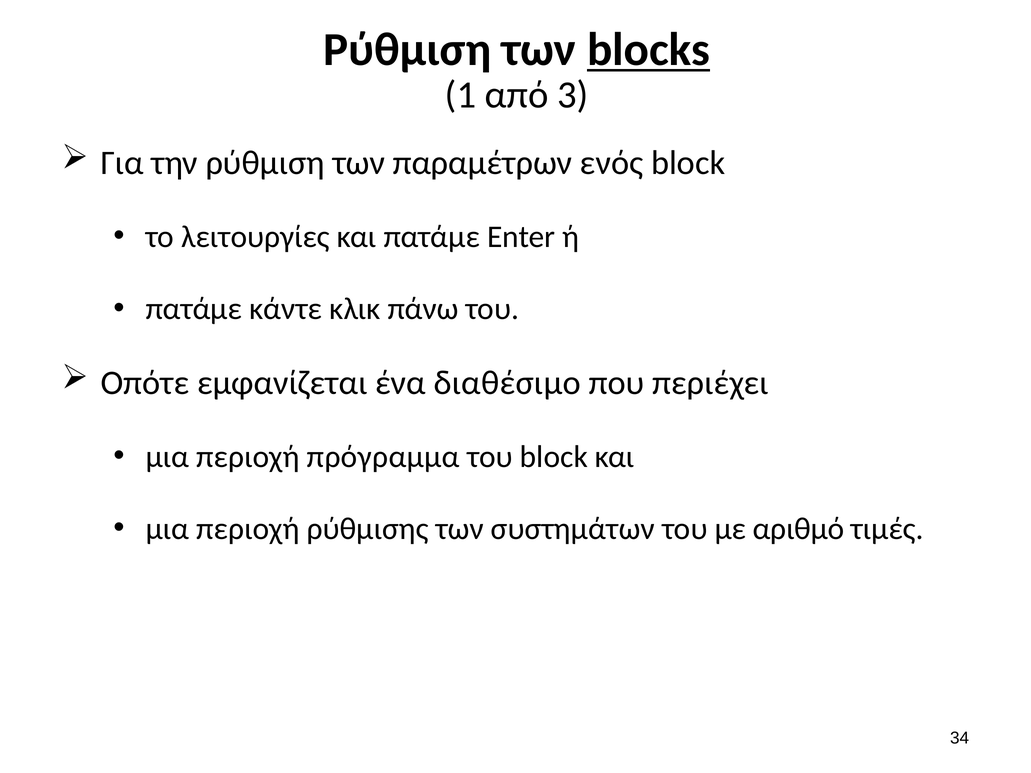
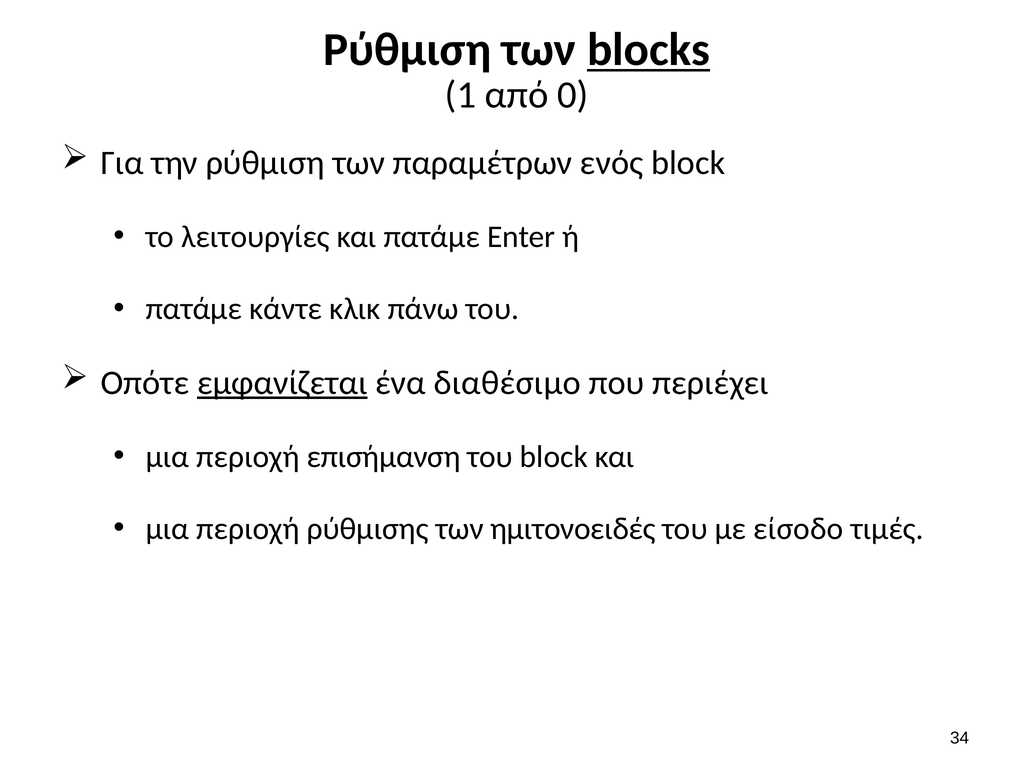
3: 3 -> 0
εμφανίζεται underline: none -> present
πρόγραμμα: πρόγραμμα -> επισήμανση
συστημάτων: συστημάτων -> ημιτονοειδές
αριθμό: αριθμό -> είσοδο
